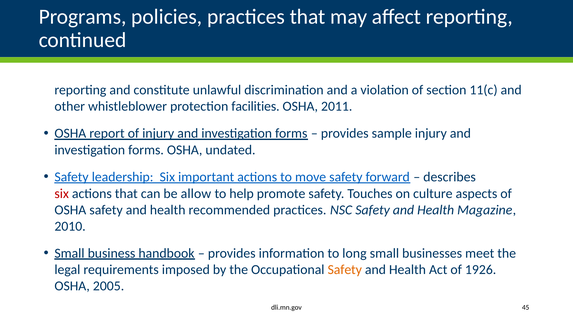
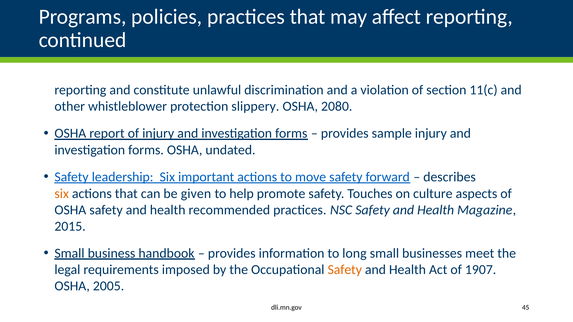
facilities: facilities -> slippery
2011: 2011 -> 2080
six at (62, 194) colour: red -> orange
allow: allow -> given
2010: 2010 -> 2015
1926: 1926 -> 1907
